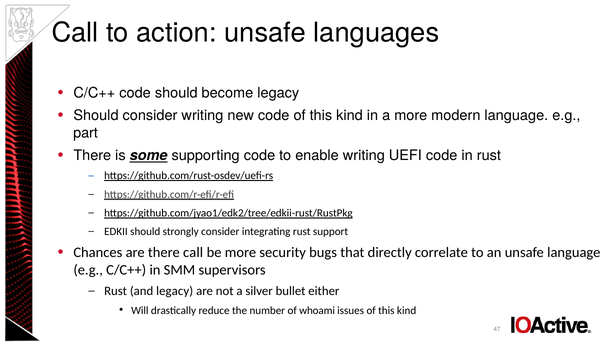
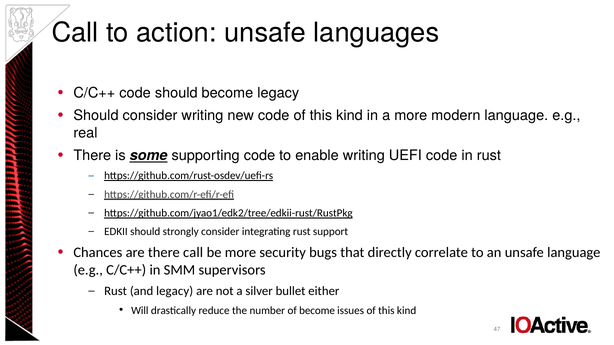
part: part -> real
of whoami: whoami -> become
